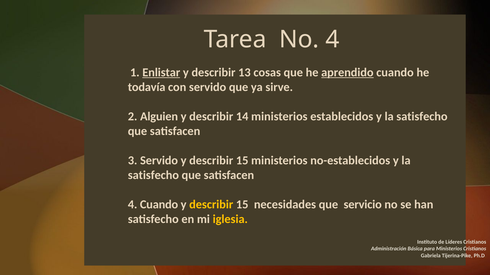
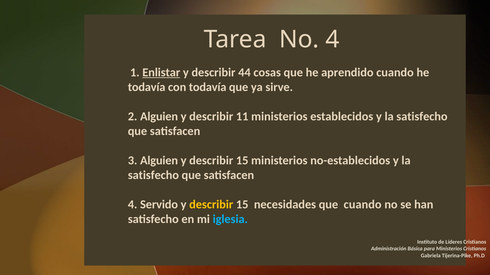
13: 13 -> 44
aprendido underline: present -> none
con servido: servido -> todavía
14: 14 -> 11
3 Servido: Servido -> Alguien
4 Cuando: Cuando -> Servido
que servicio: servicio -> cuando
iglesia colour: yellow -> light blue
